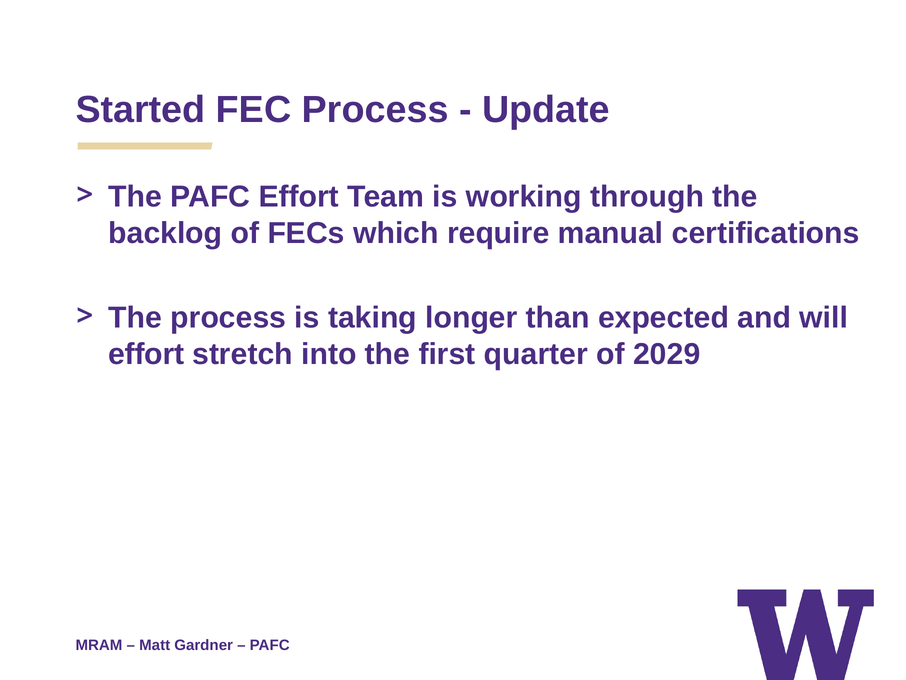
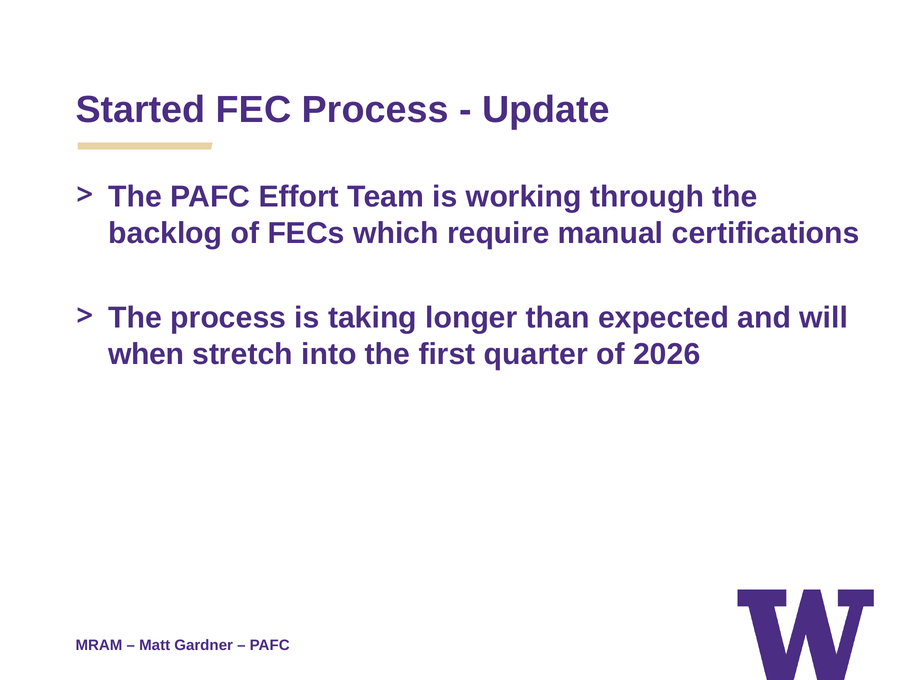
effort at (146, 354): effort -> when
2029: 2029 -> 2026
